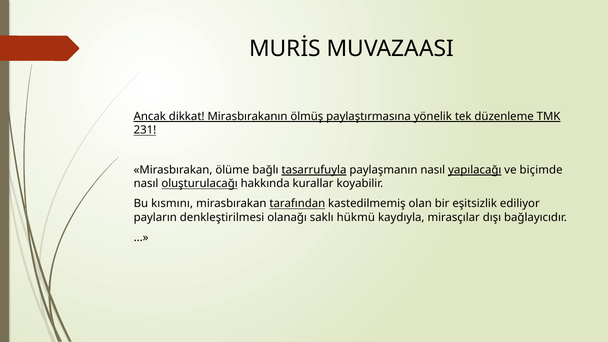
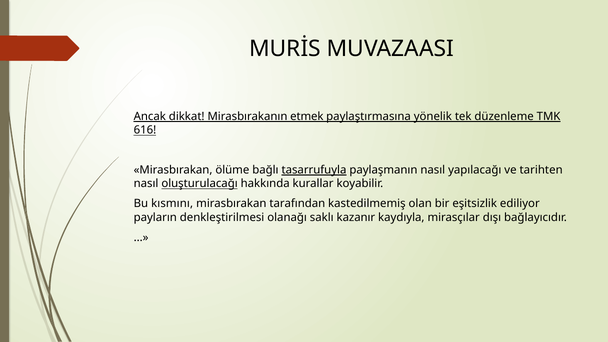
ölmüş: ölmüş -> etmek
231: 231 -> 616
yapılacağı underline: present -> none
biçimde: biçimde -> tarihten
tarafından underline: present -> none
hükmü: hükmü -> kazanır
